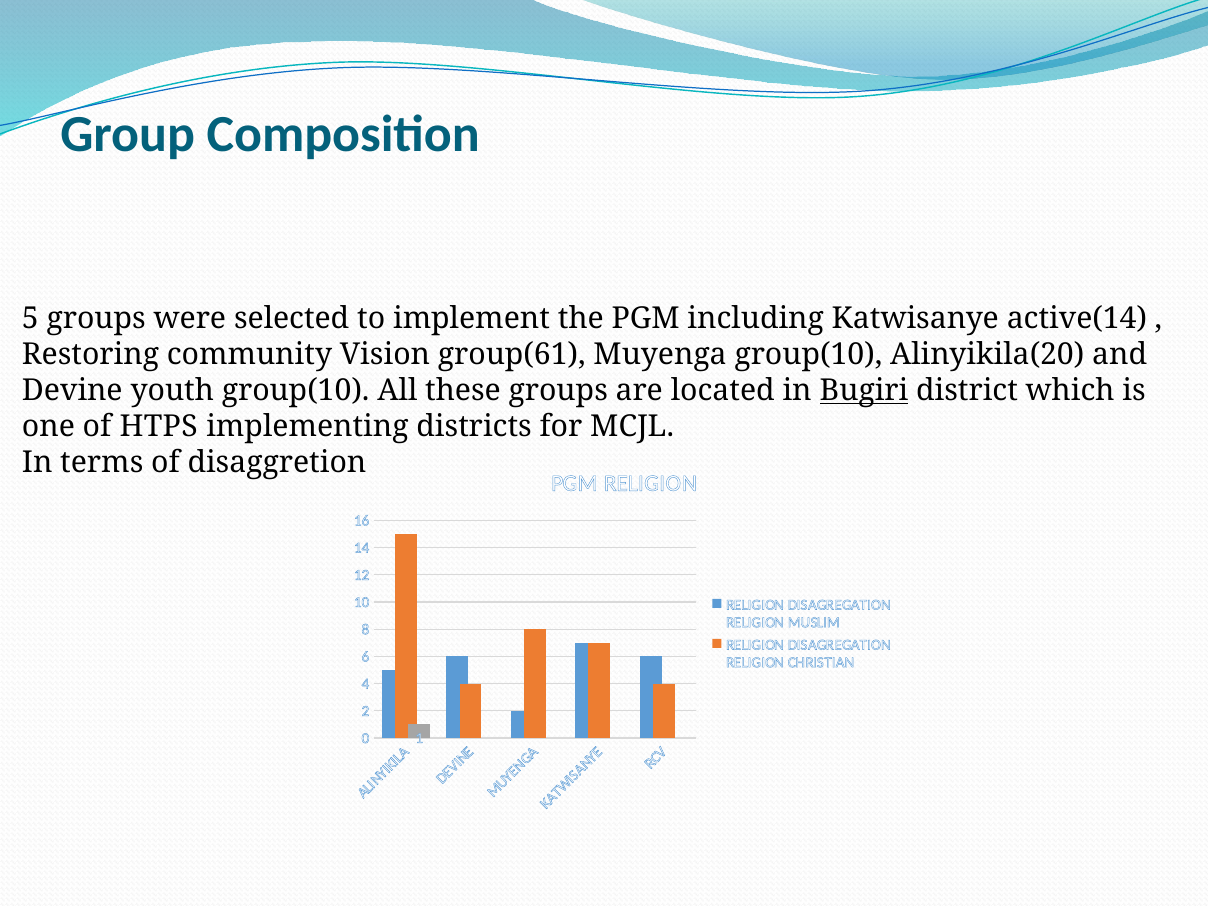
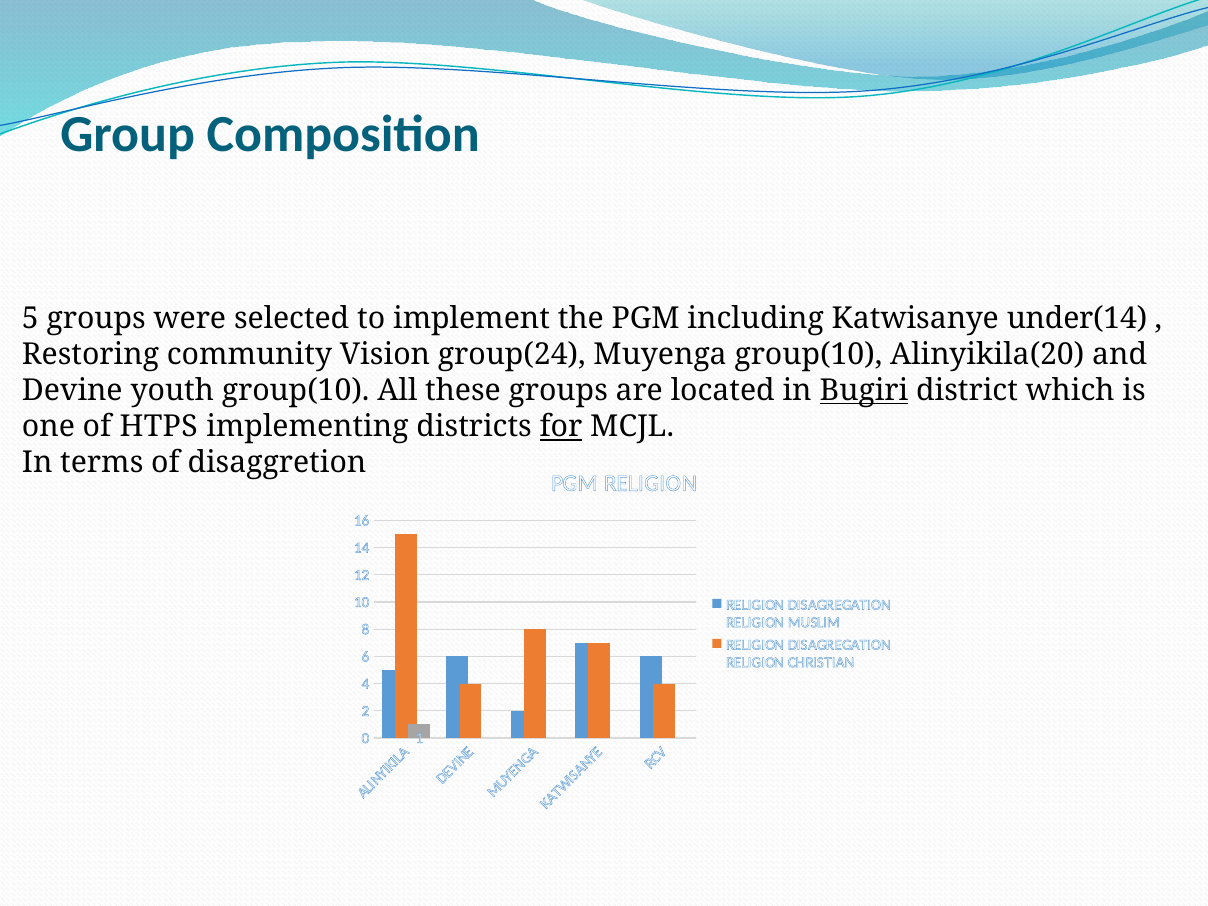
active(14: active(14 -> under(14
group(61: group(61 -> group(24
for underline: none -> present
